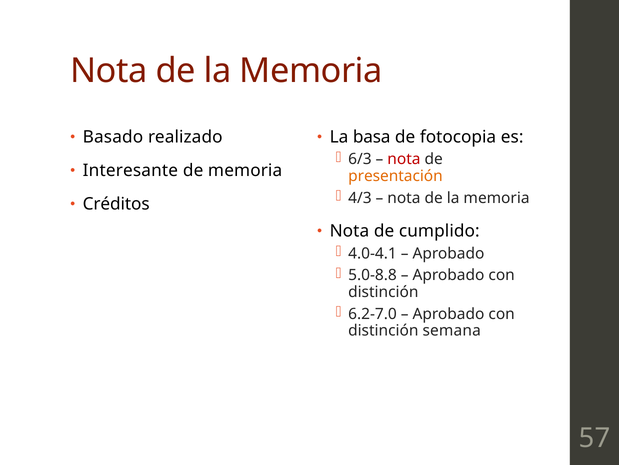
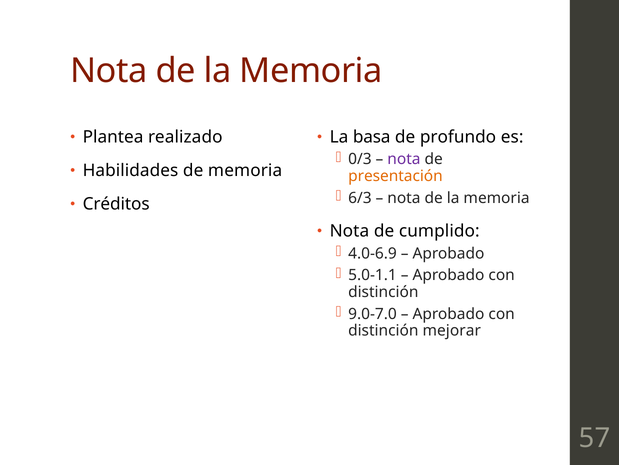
Basado: Basado -> Plantea
fotocopia: fotocopia -> profundo
6/3: 6/3 -> 0/3
nota at (404, 159) colour: red -> purple
Interesante: Interesante -> Habilidades
4/3: 4/3 -> 6/3
4.0-4.1: 4.0-4.1 -> 4.0-6.9
5.0-8.8: 5.0-8.8 -> 5.0-1.1
6.2-7.0: 6.2-7.0 -> 9.0-7.0
semana: semana -> mejorar
